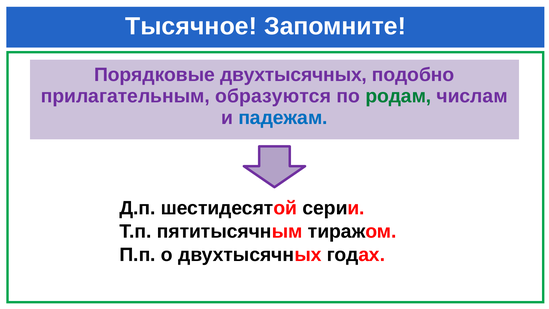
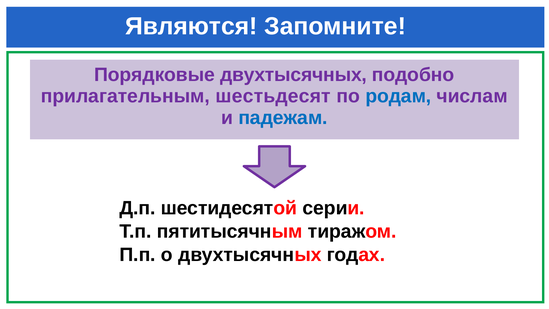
Тысячное: Тысячное -> Являются
образуются: образуются -> шестьдесят
родам colour: green -> blue
